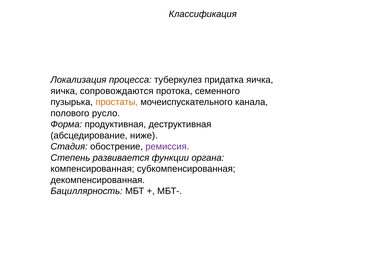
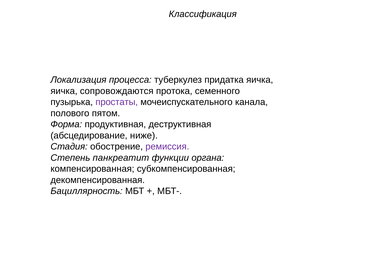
простаты colour: orange -> purple
русло: русло -> пятом
развивается: развивается -> панкреатит
